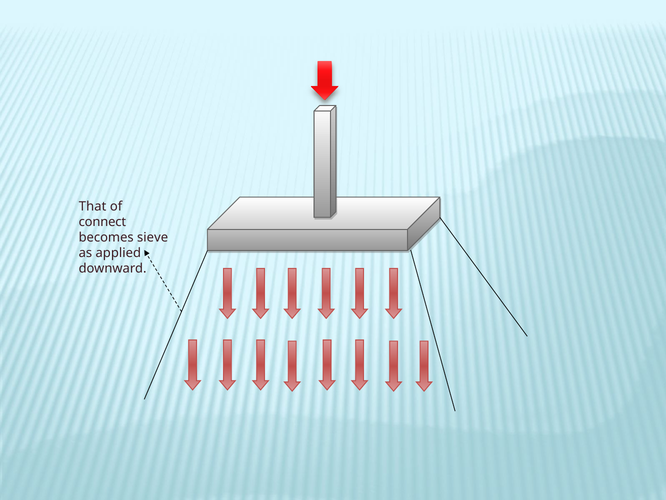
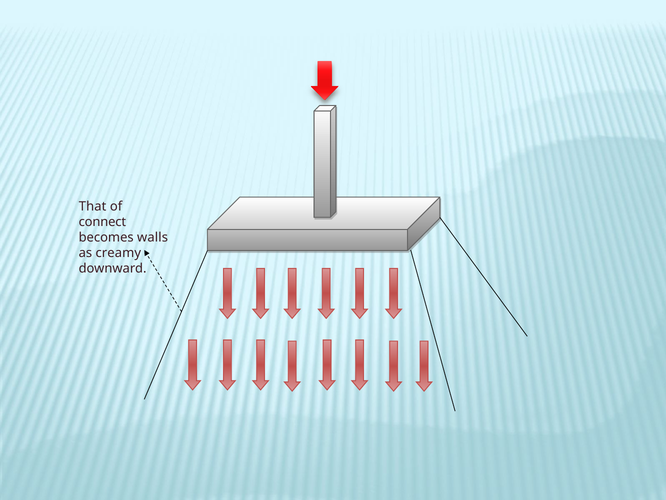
sieve: sieve -> walls
applied: applied -> creamy
